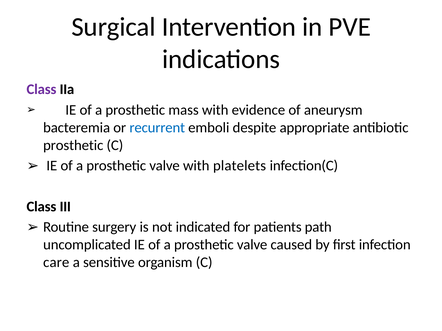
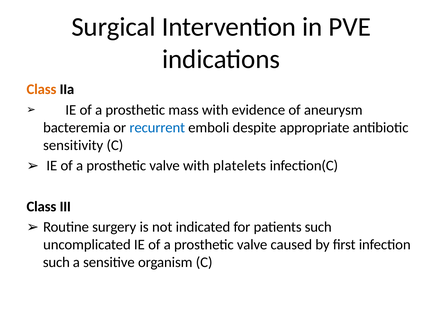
Class at (41, 89) colour: purple -> orange
prosthetic at (73, 145): prosthetic -> sensitivity
patients path: path -> such
care at (56, 263): care -> such
